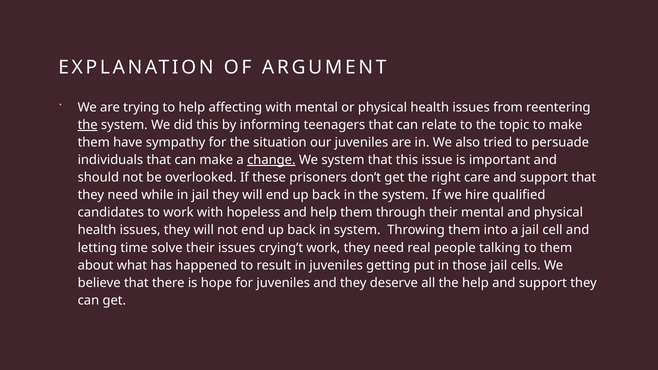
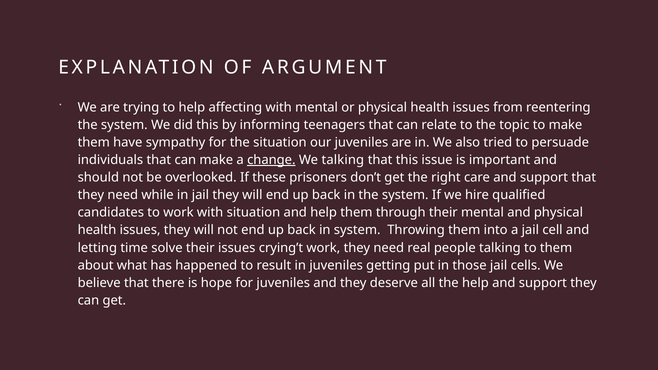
the at (88, 125) underline: present -> none
We system: system -> talking
with hopeless: hopeless -> situation
